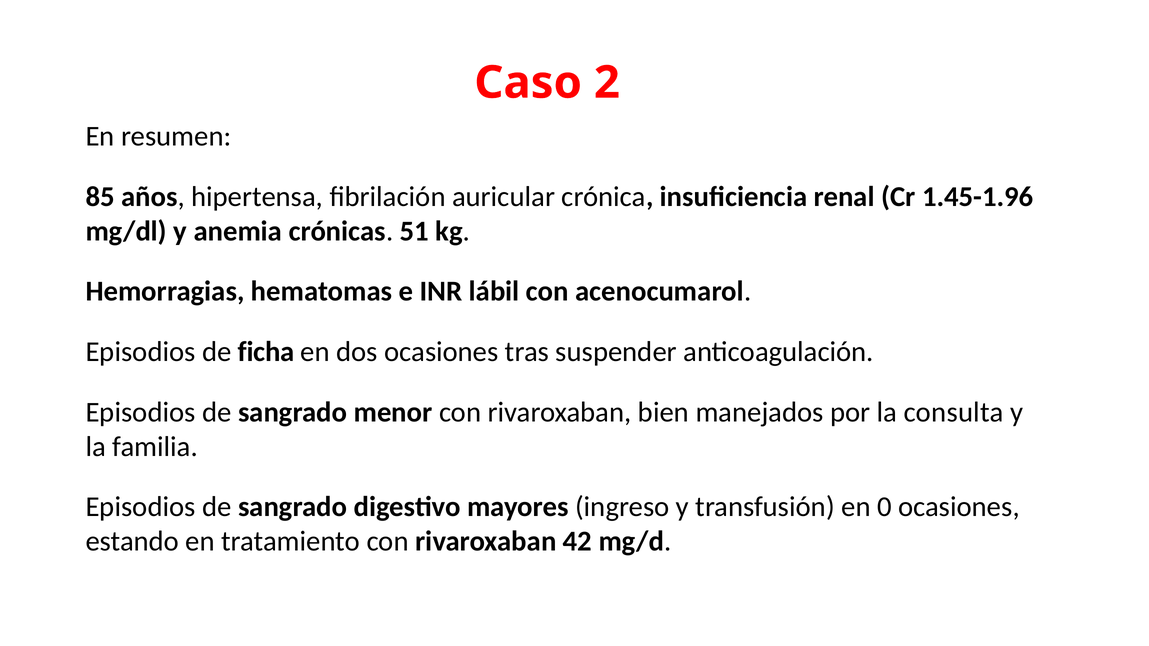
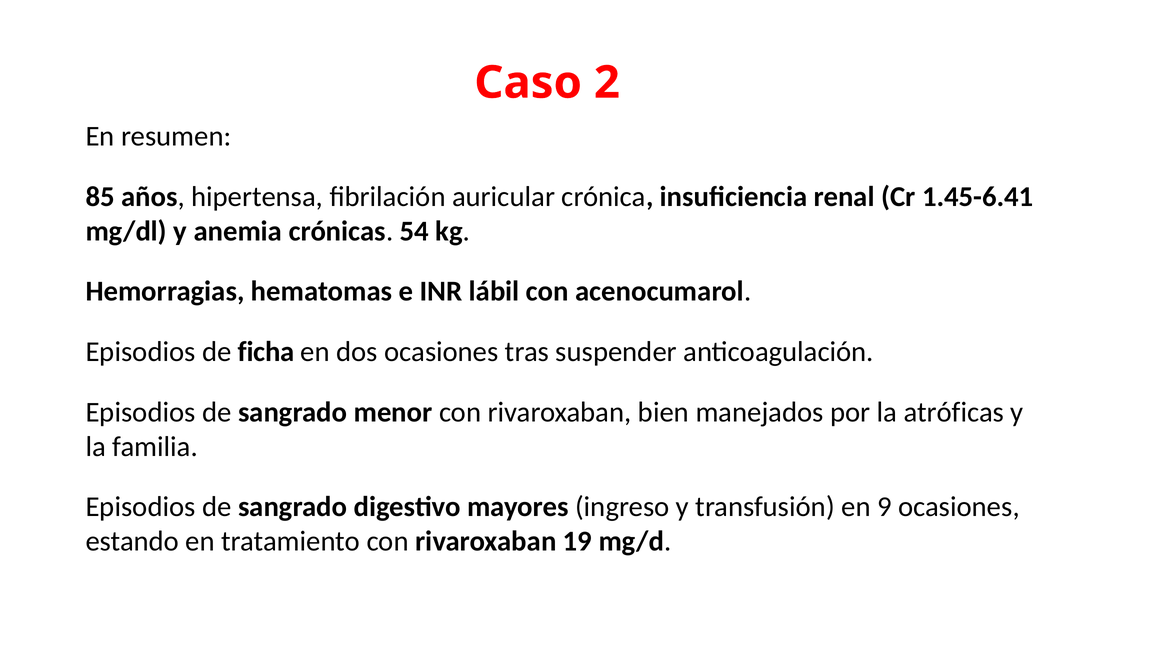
1.45-1.96: 1.45-1.96 -> 1.45-6.41
51: 51 -> 54
consulta: consulta -> atróficas
0: 0 -> 9
42: 42 -> 19
